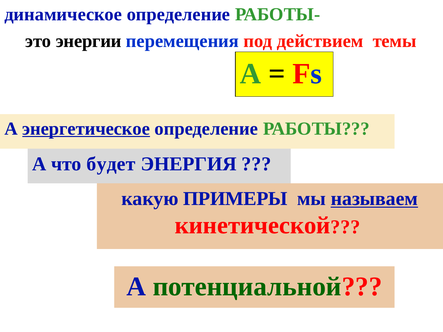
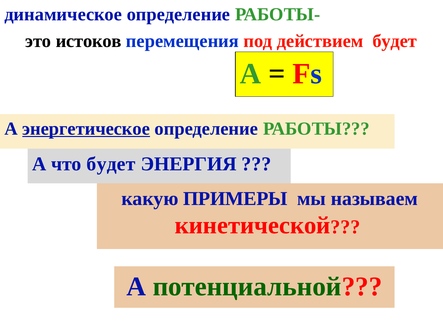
энергии: энергии -> истоков
действием темы: темы -> будет
называем underline: present -> none
